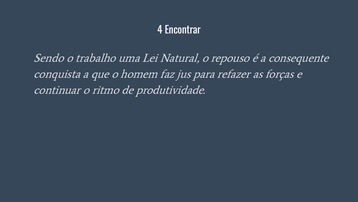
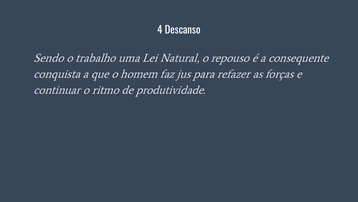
Encontrar: Encontrar -> Descanso
